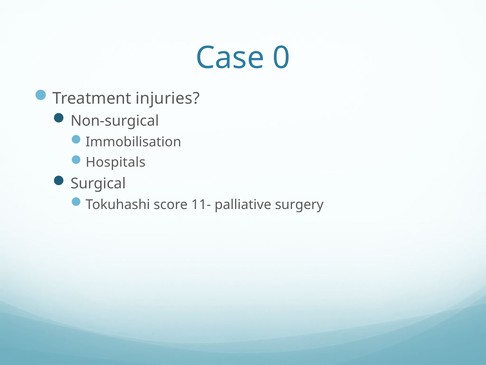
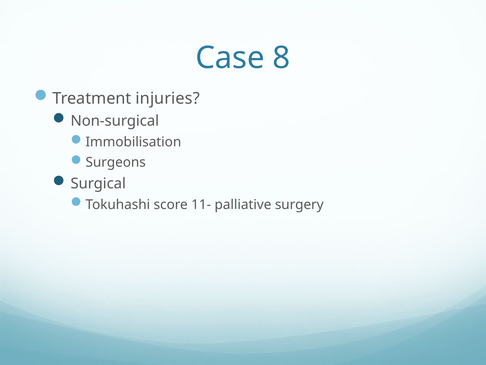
0: 0 -> 8
Hospitals: Hospitals -> Surgeons
